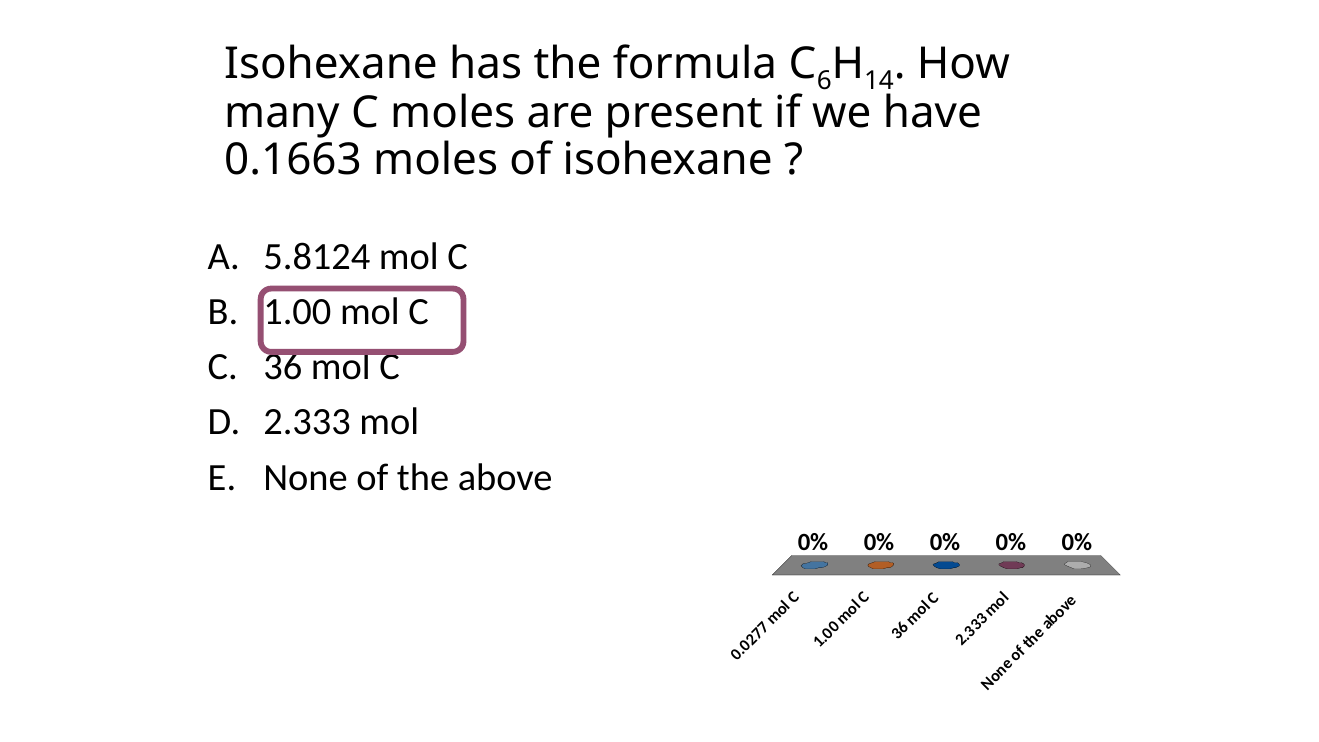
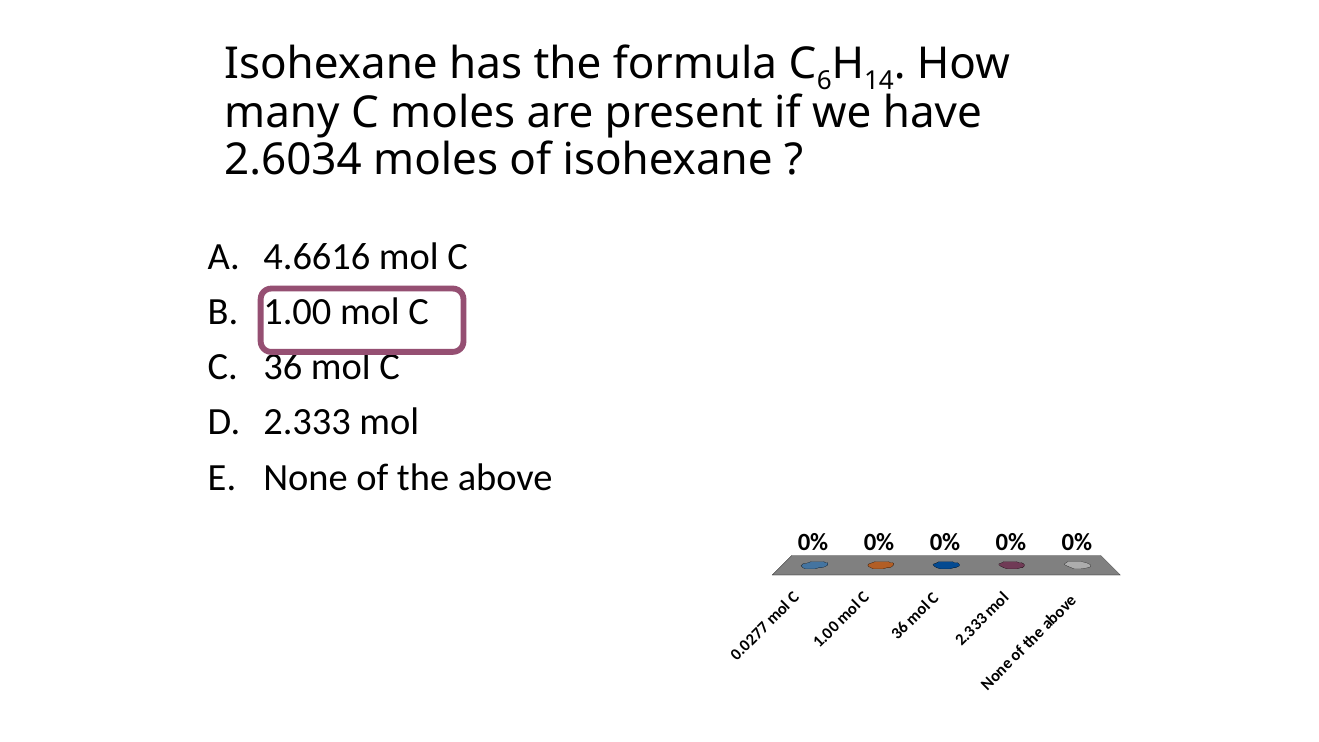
0.1663: 0.1663 -> 2.6034
5.8124: 5.8124 -> 4.6616
